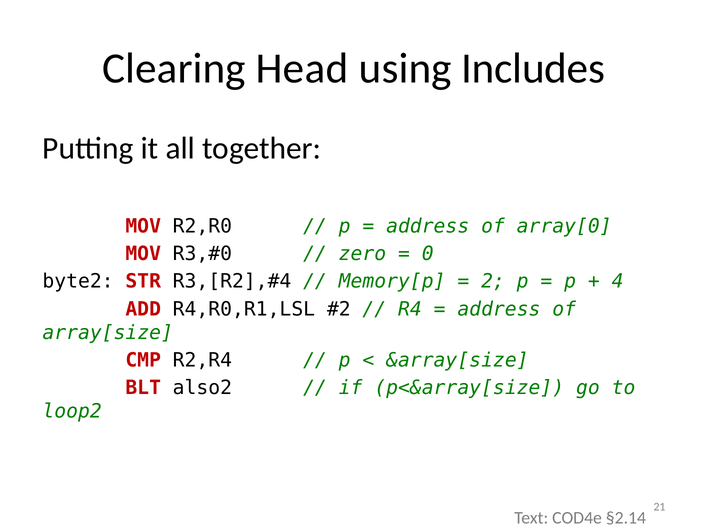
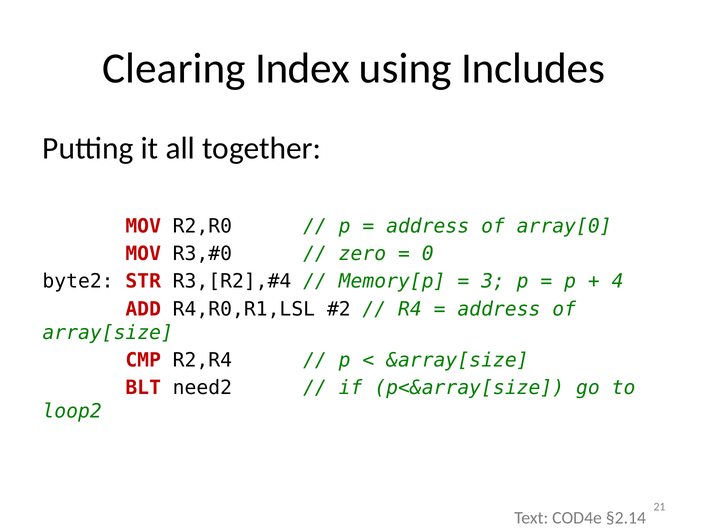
Head: Head -> Index
2: 2 -> 3
also2: also2 -> need2
